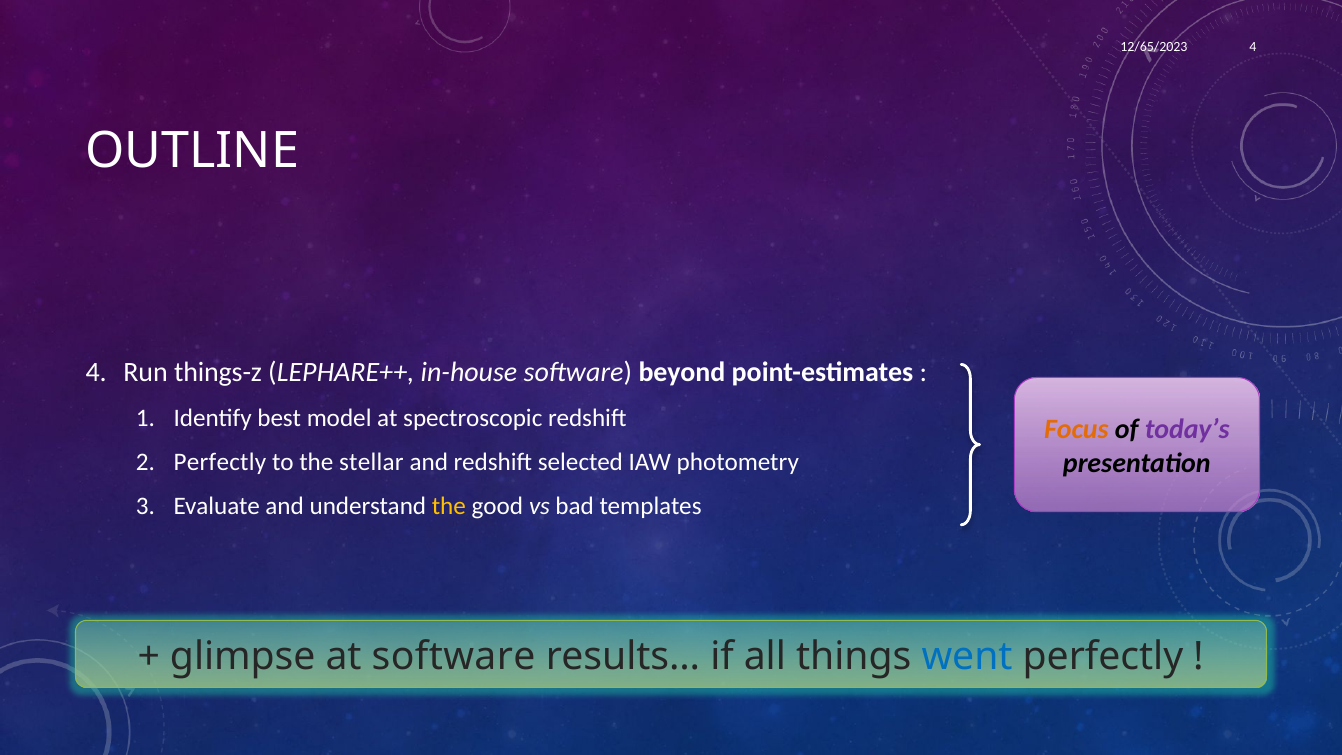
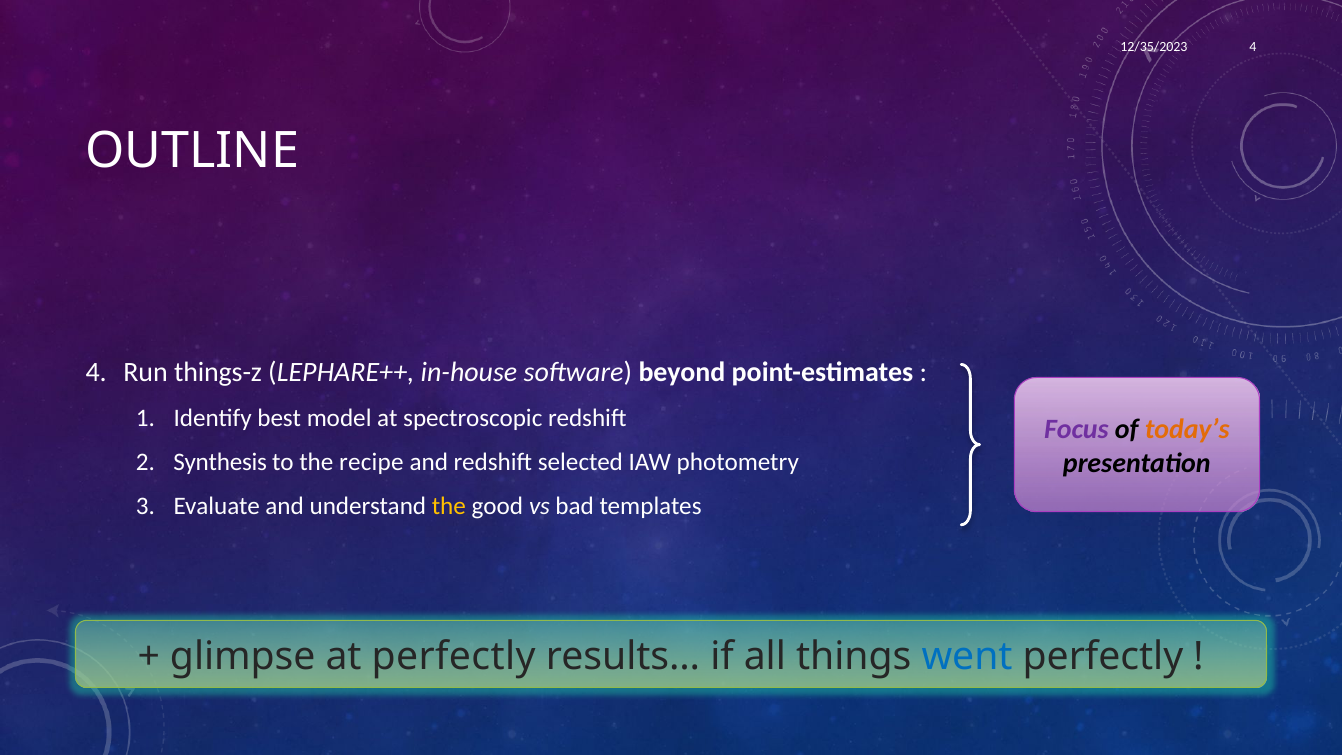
12/65/2023: 12/65/2023 -> 12/35/2023
Focus colour: orange -> purple
today’s colour: purple -> orange
Perfectly at (220, 462): Perfectly -> Synthesis
stellar: stellar -> recipe
at software: software -> perfectly
